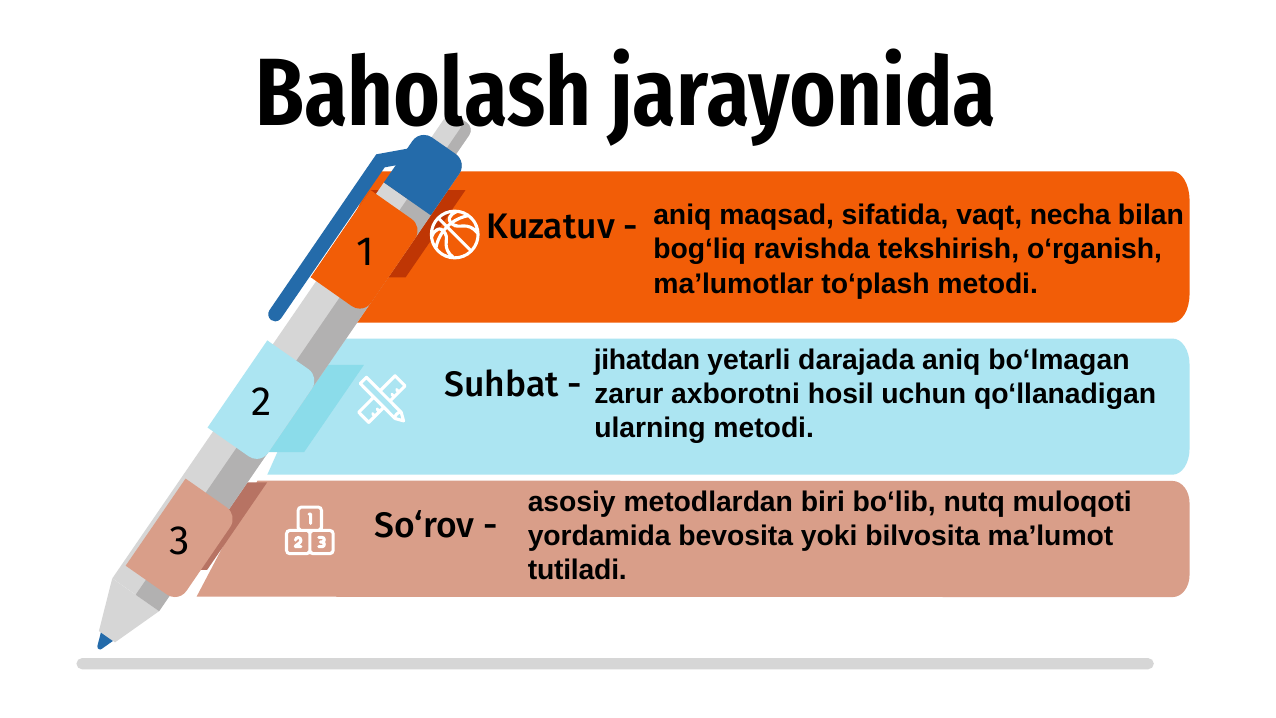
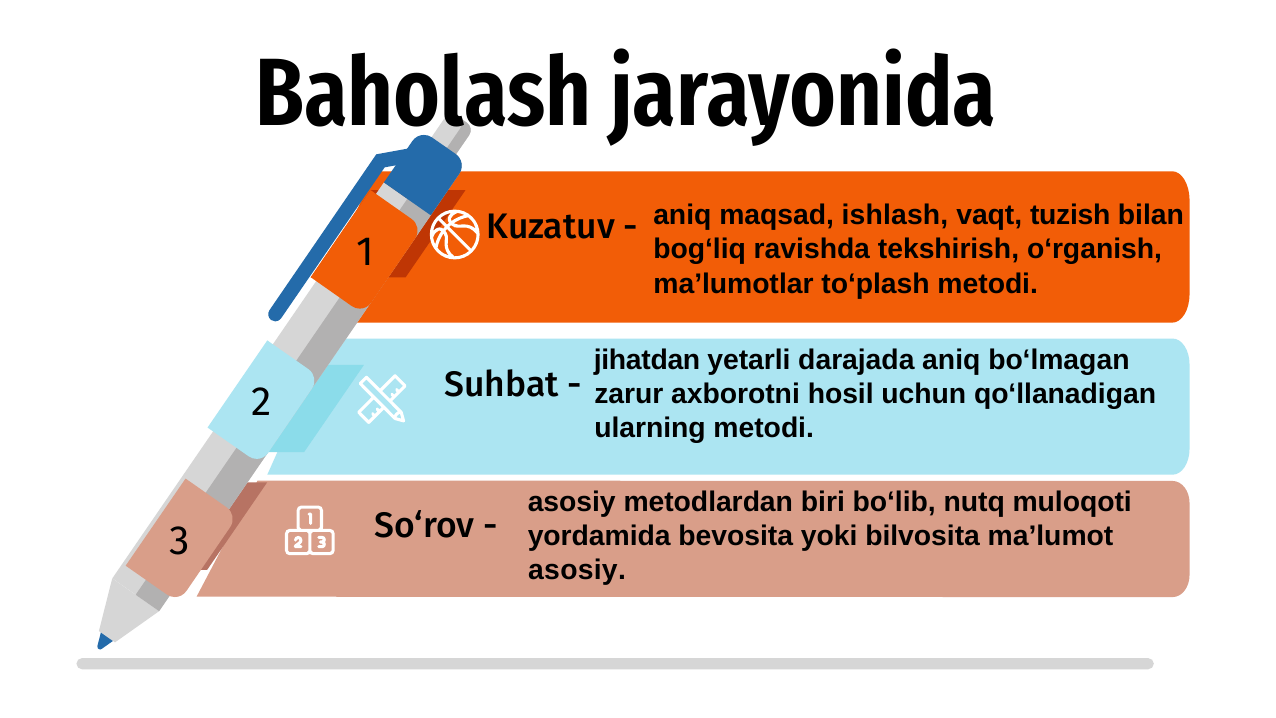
sifatida: sifatida -> ishlash
necha: necha -> tuzish
tutiladi at (577, 570): tutiladi -> asosiy
